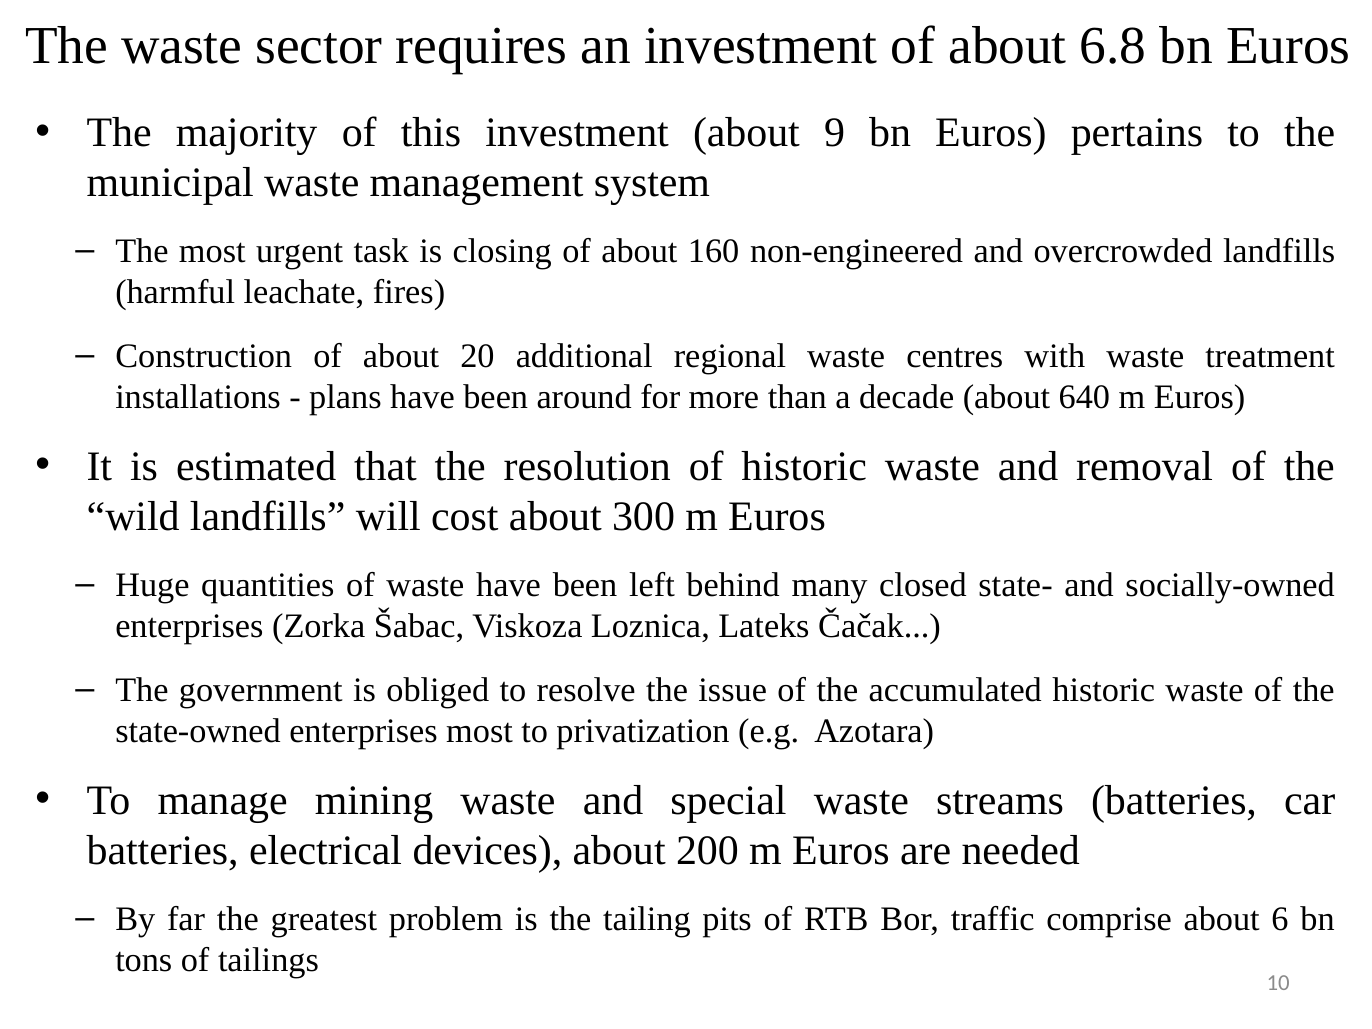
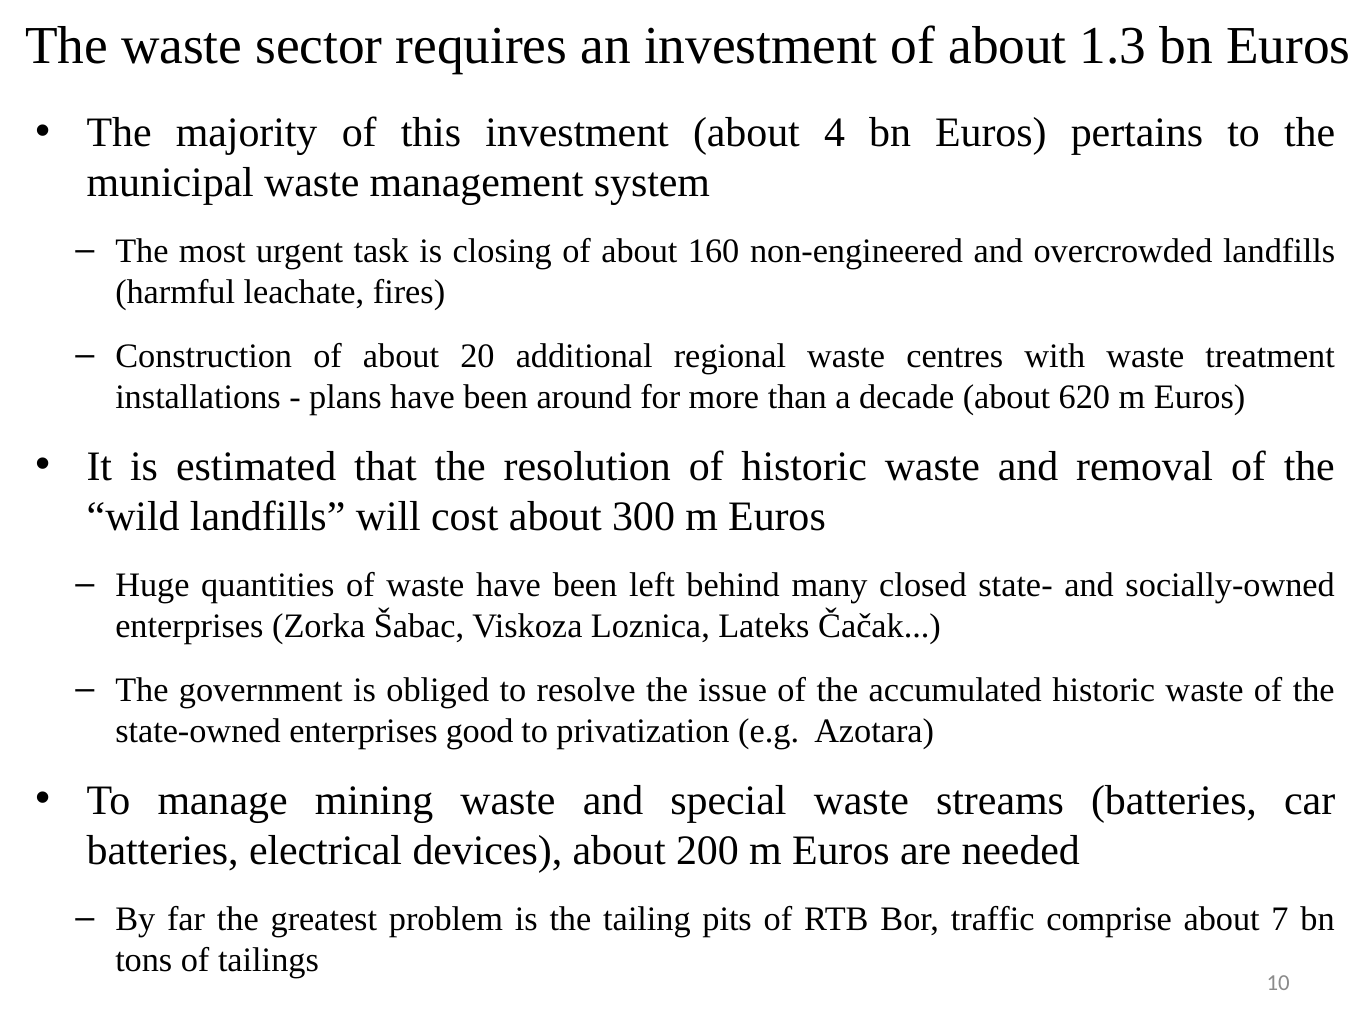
6.8: 6.8 -> 1.3
9: 9 -> 4
640: 640 -> 620
enterprises most: most -> good
6: 6 -> 7
